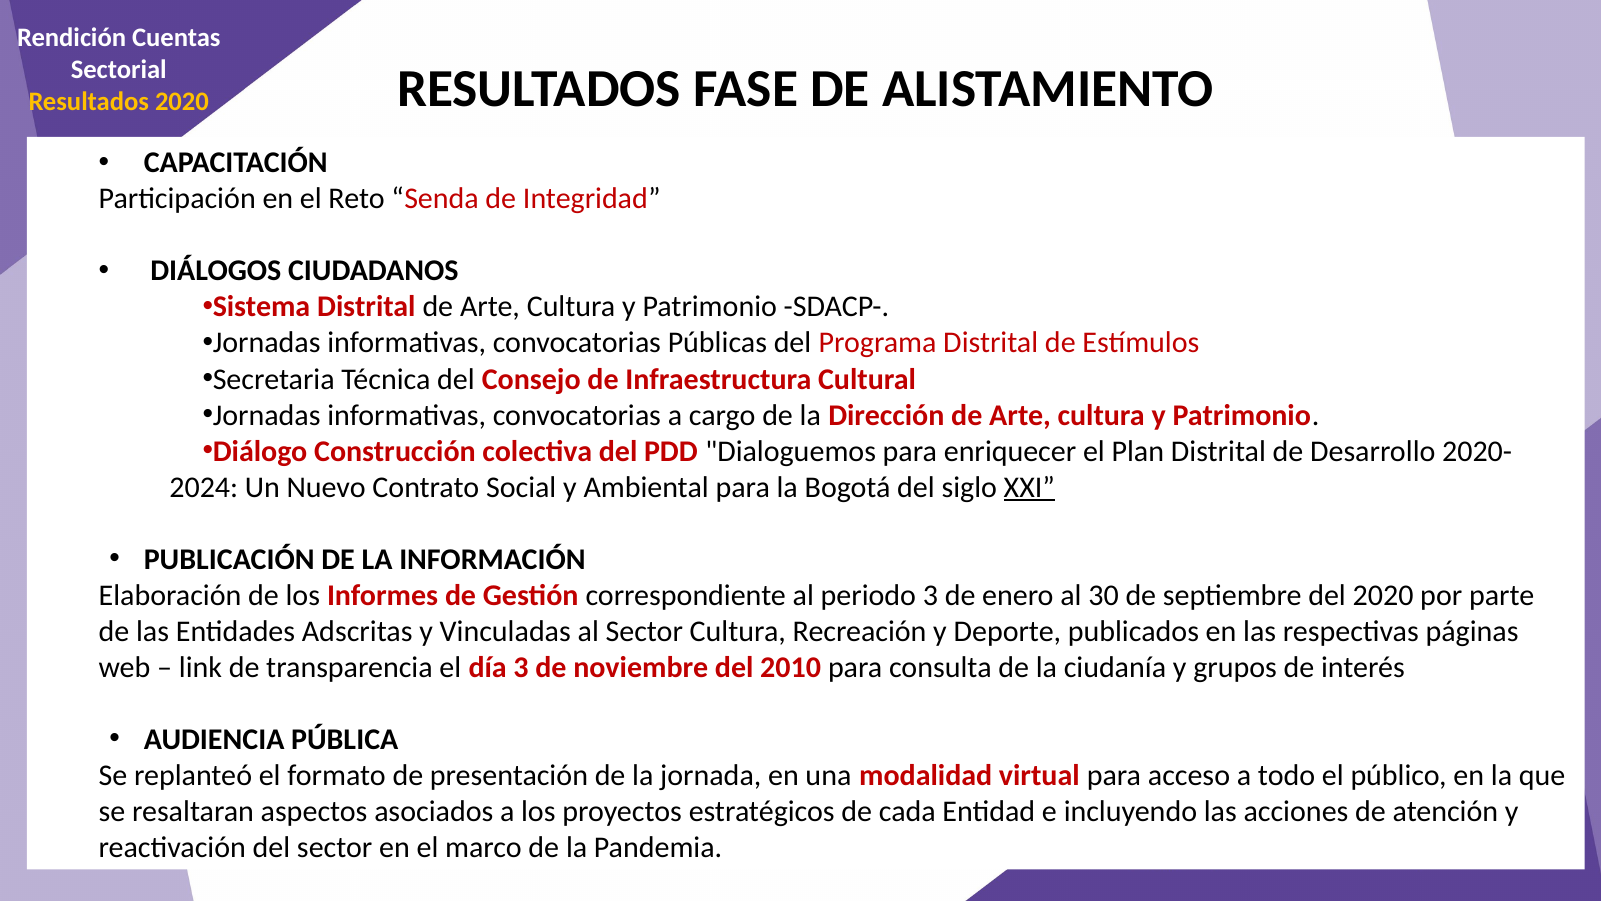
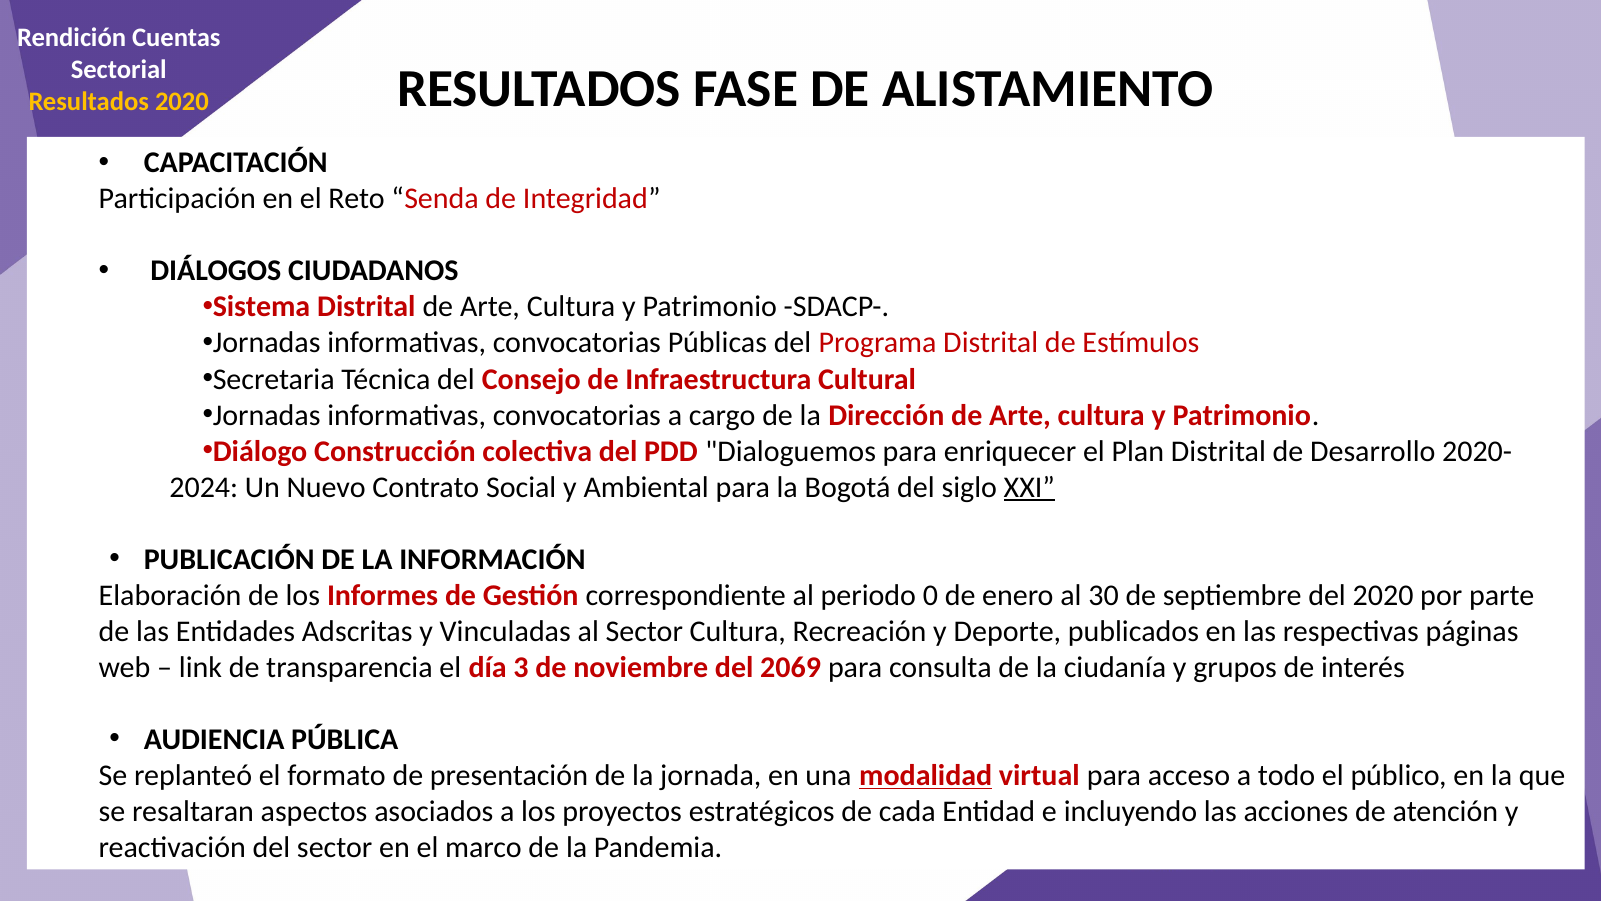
periodo 3: 3 -> 0
2010: 2010 -> 2069
modalidad underline: none -> present
